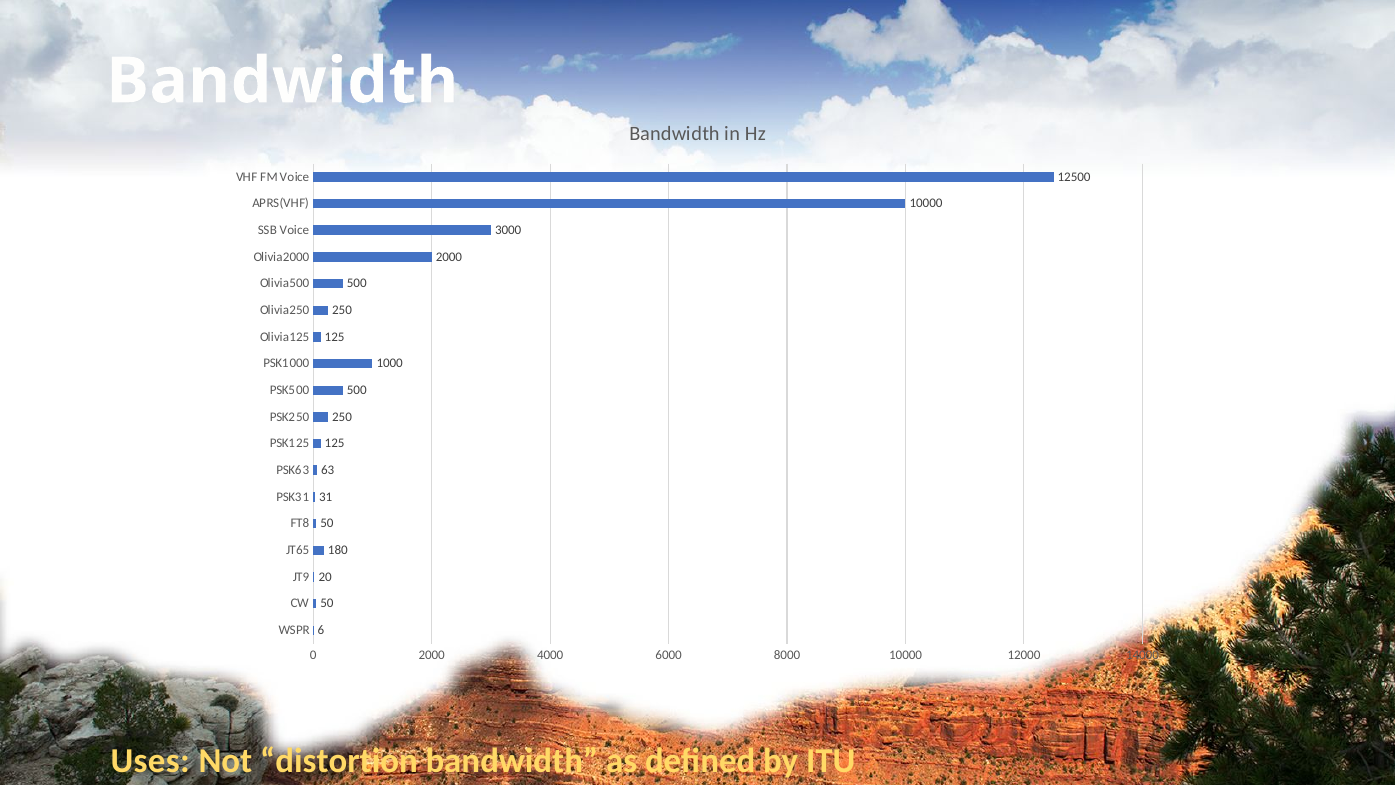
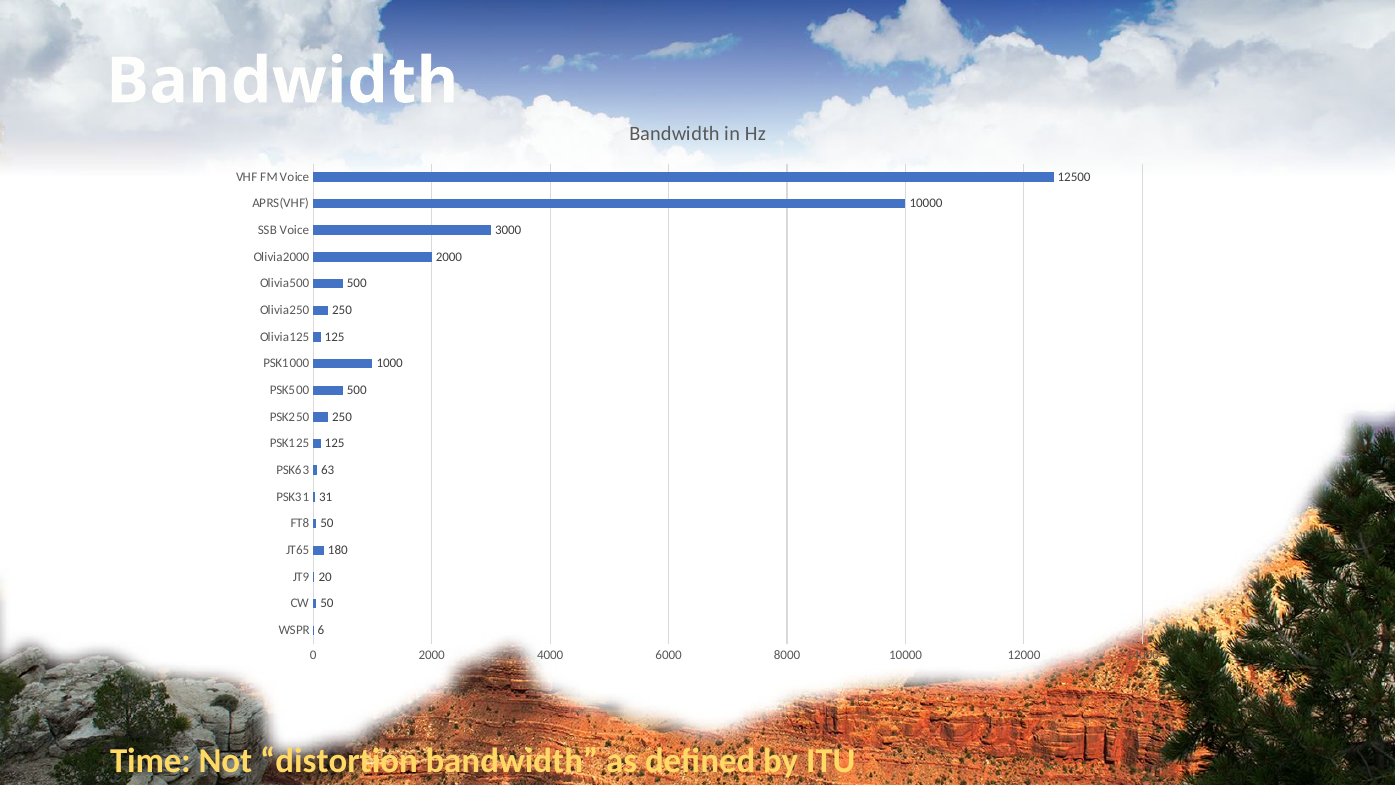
Uses: Uses -> Time
